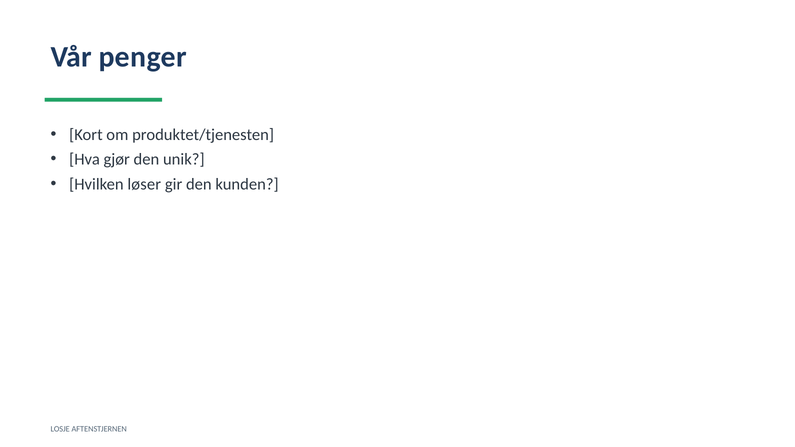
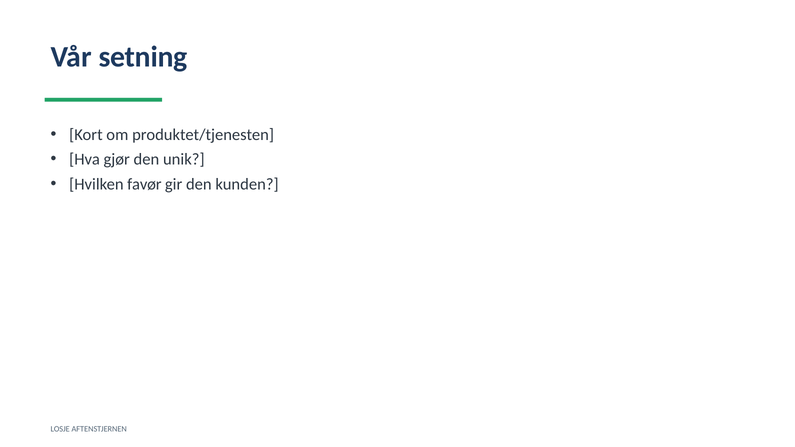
penger: penger -> setning
løser: løser -> favør
